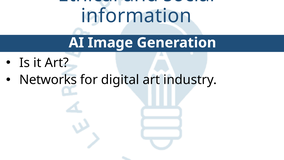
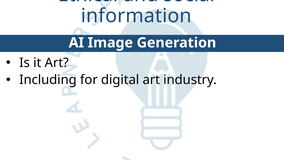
Networks: Networks -> Including
